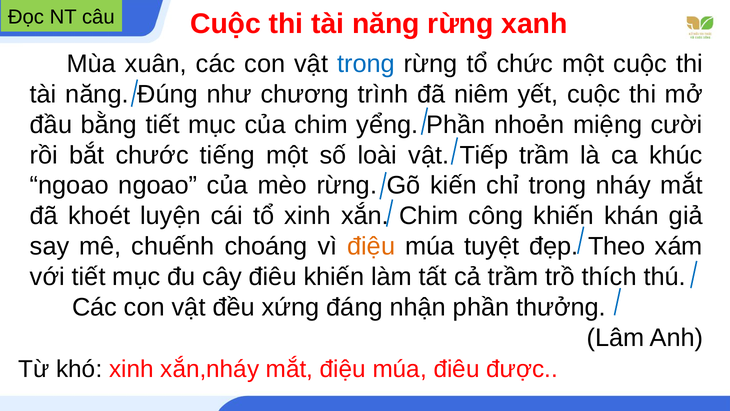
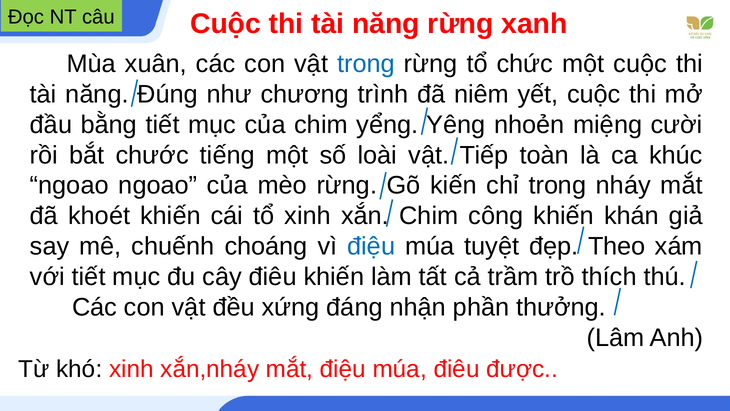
yểng Phần: Phần -> Yêng
Tiếp trầm: trầm -> toàn
khoét luyện: luyện -> khiến
điệu at (371, 246) colour: orange -> blue
